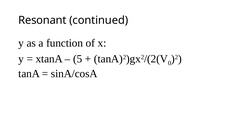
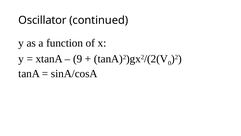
Resonant: Resonant -> Oscillator
5: 5 -> 9
